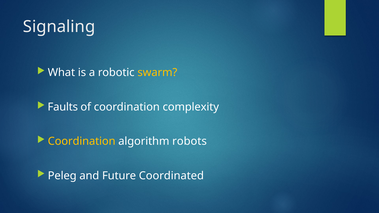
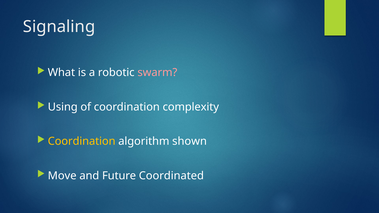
swarm colour: yellow -> pink
Faults: Faults -> Using
robots: robots -> shown
Peleg: Peleg -> Move
